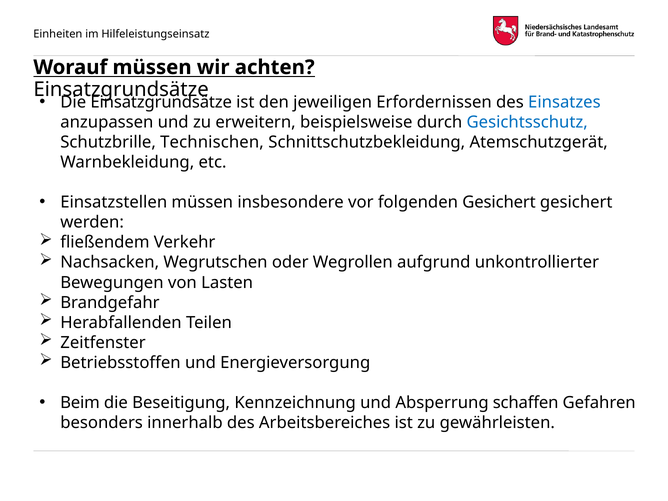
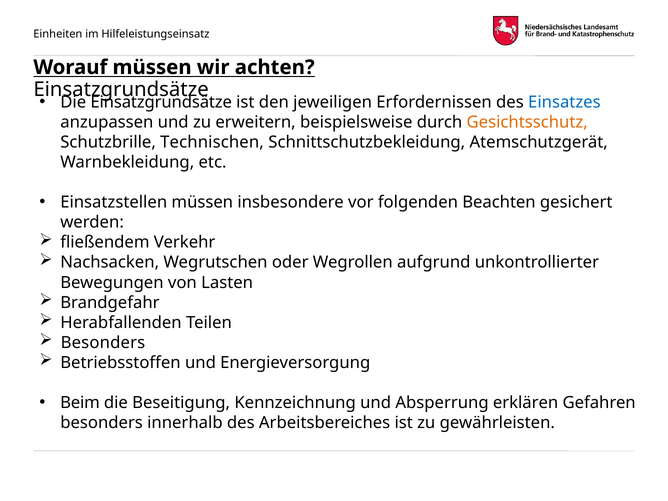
Gesichtsschutz colour: blue -> orange
folgenden Gesichert: Gesichert -> Beachten
Zeitfenster at (103, 343): Zeitfenster -> Besonders
schaffen: schaffen -> erklären
